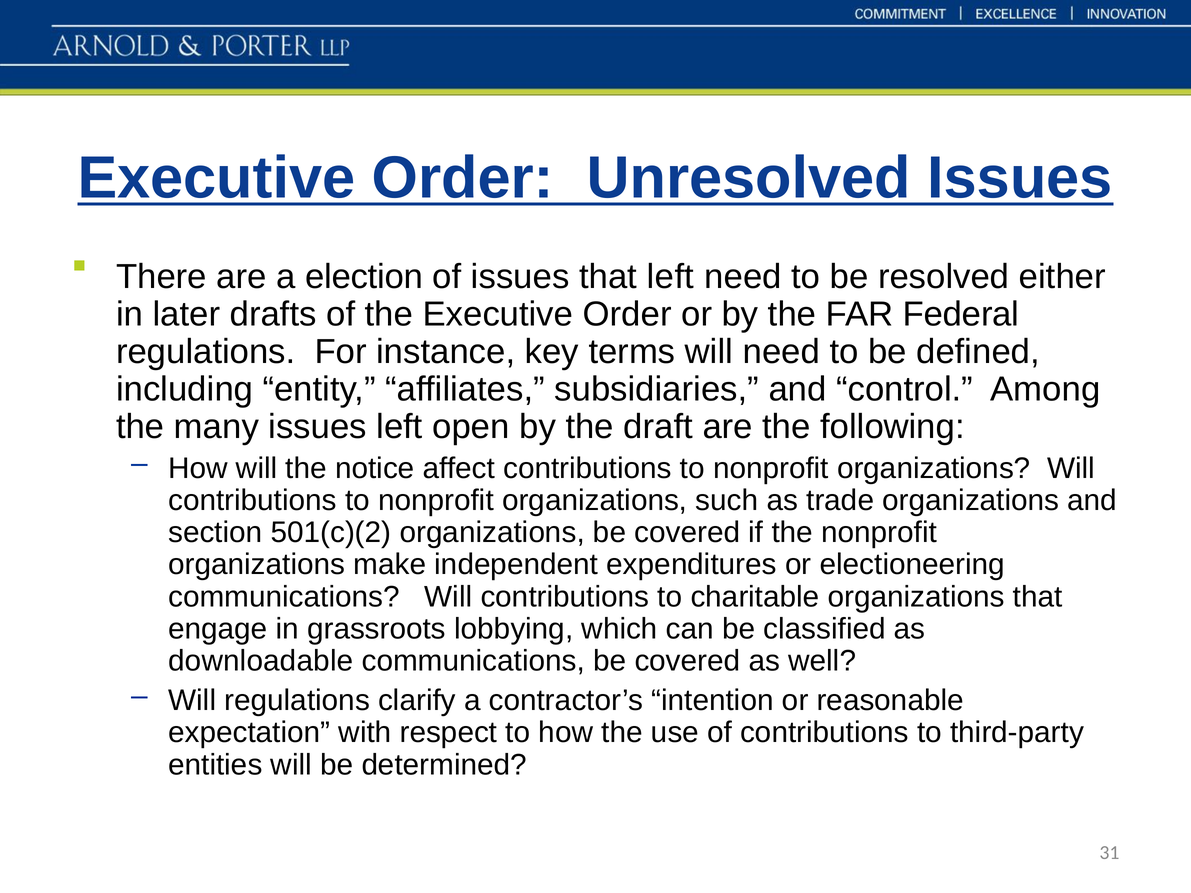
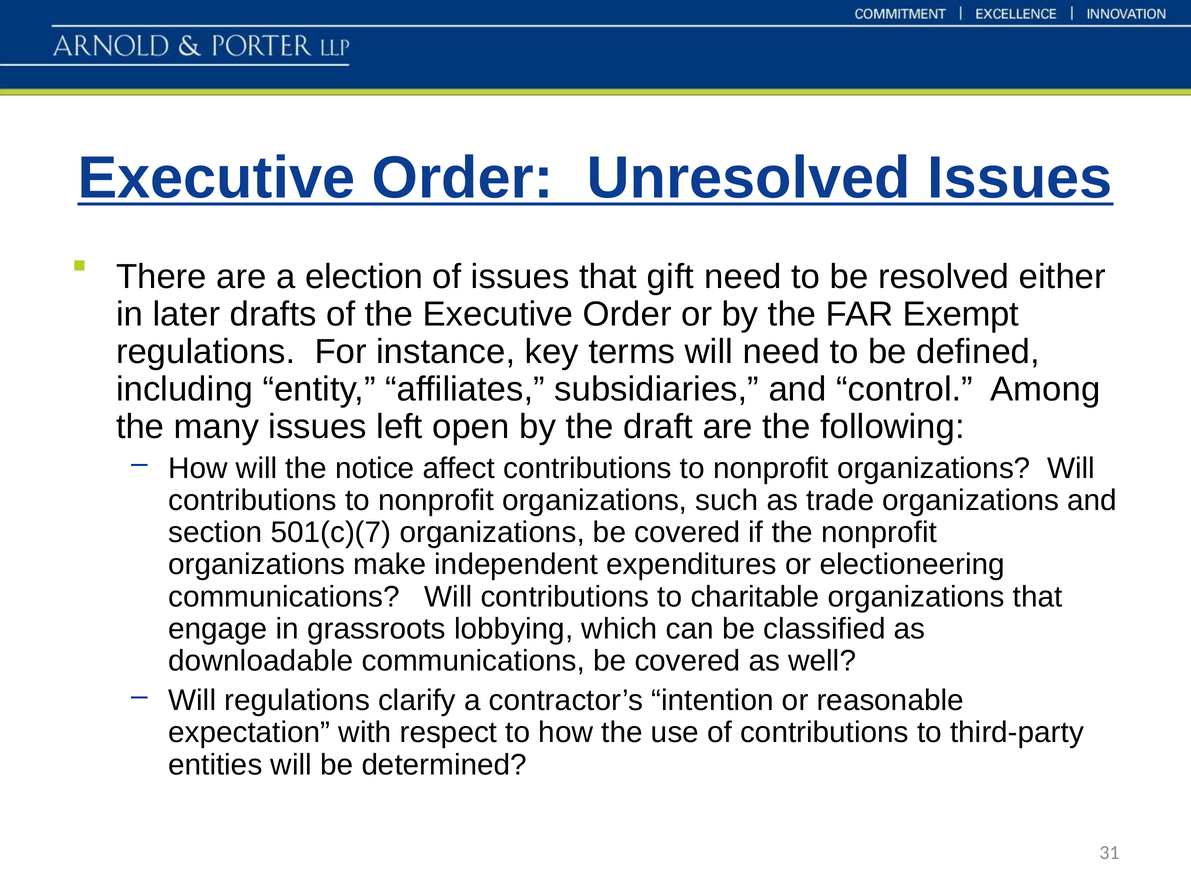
that left: left -> gift
Federal: Federal -> Exempt
501(c)(2: 501(c)(2 -> 501(c)(7
